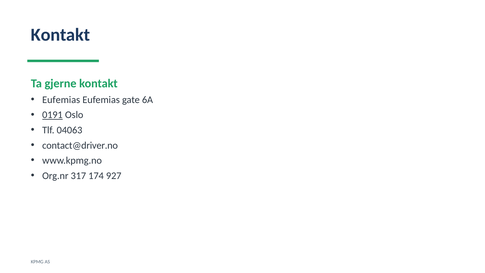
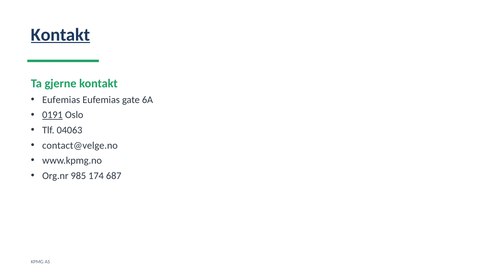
Kontakt at (60, 35) underline: none -> present
contact@driver.no: contact@driver.no -> contact@velge.no
317: 317 -> 985
927: 927 -> 687
